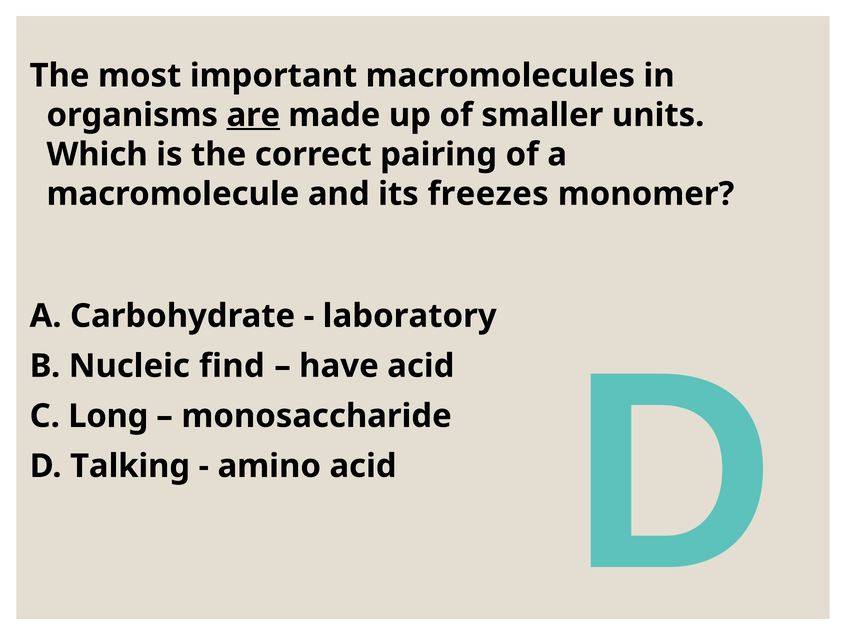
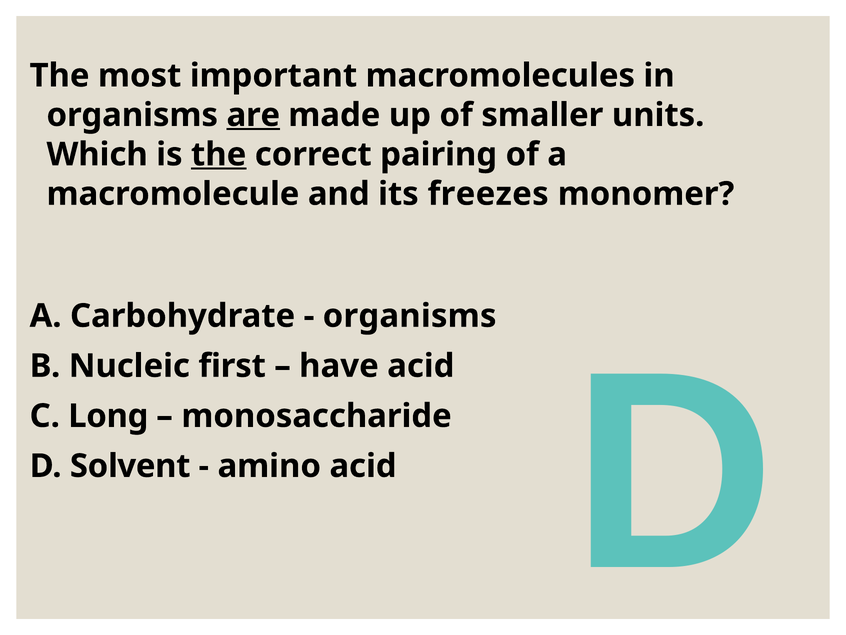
the at (219, 154) underline: none -> present
laboratory at (410, 316): laboratory -> organisms
find: find -> first
Talking: Talking -> Solvent
